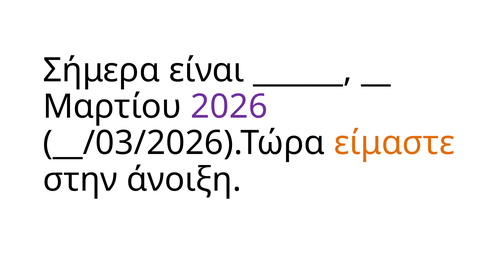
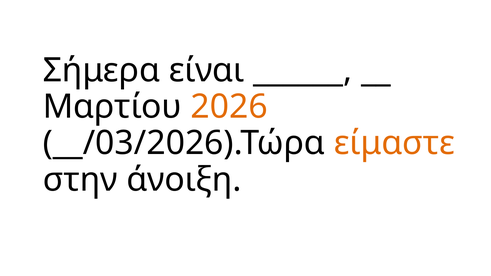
2026 colour: purple -> orange
